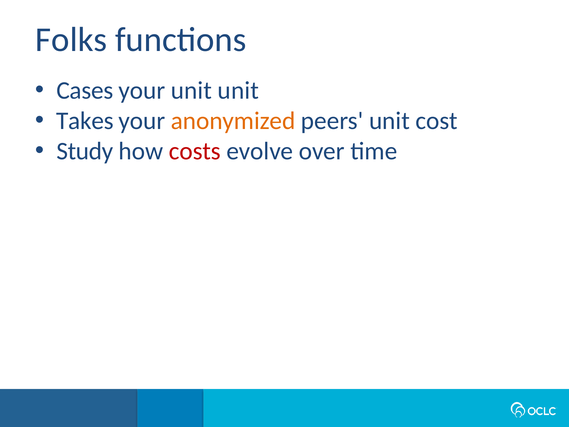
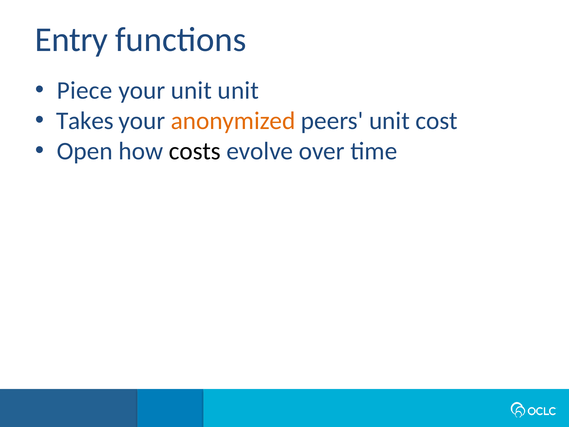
Folks: Folks -> Entry
Cases: Cases -> Piece
Study: Study -> Open
costs colour: red -> black
